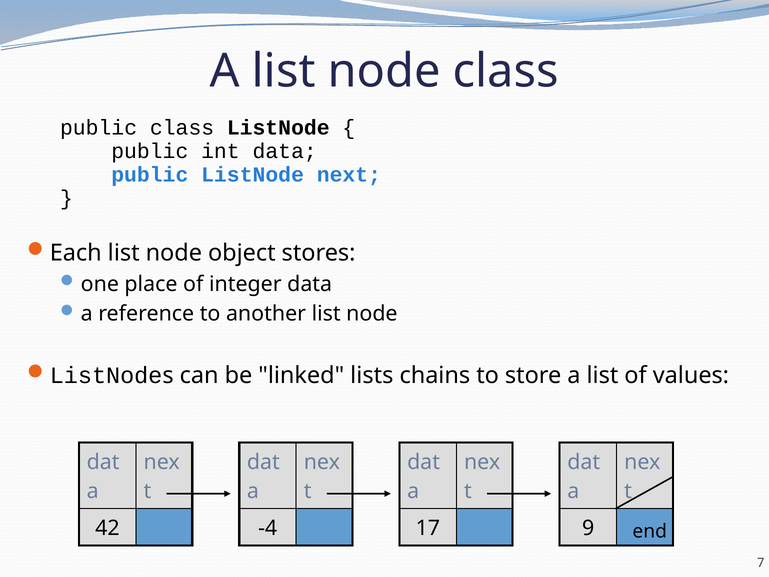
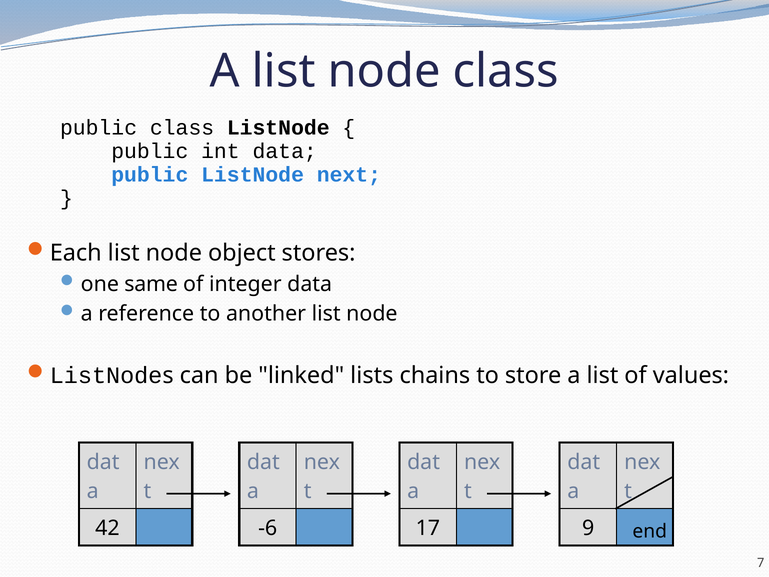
place: place -> same
-4: -4 -> -6
